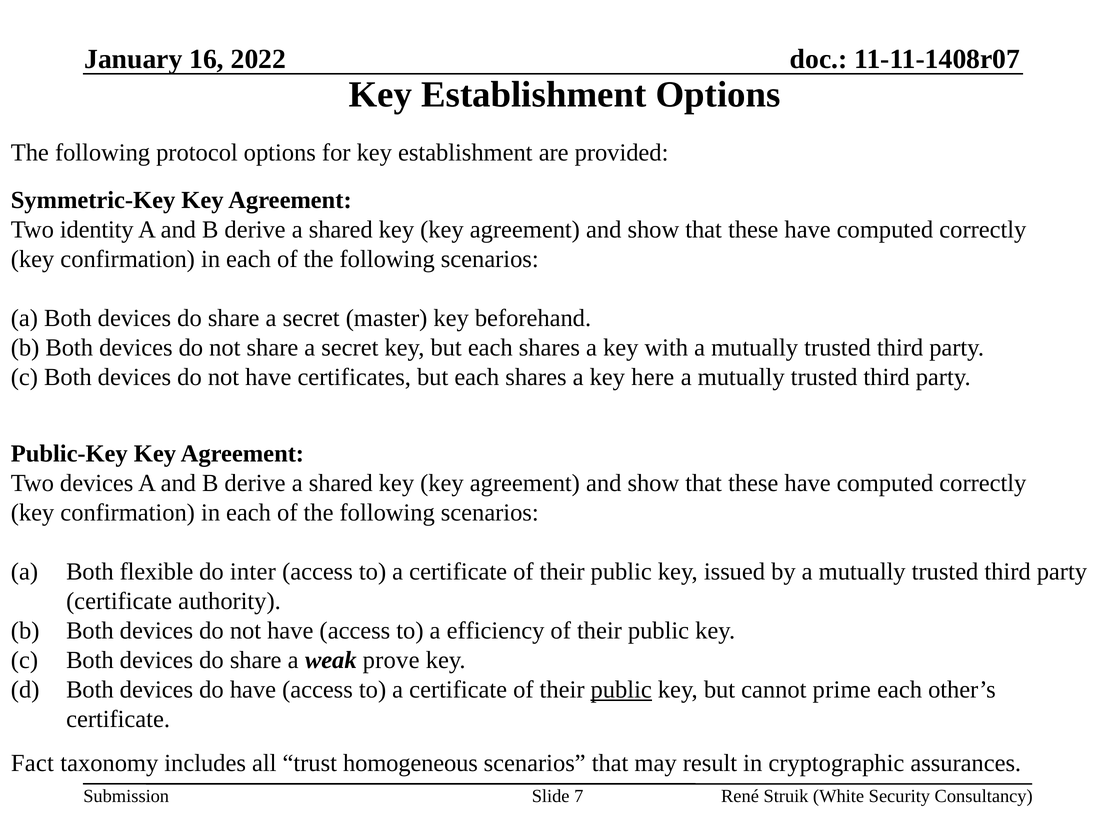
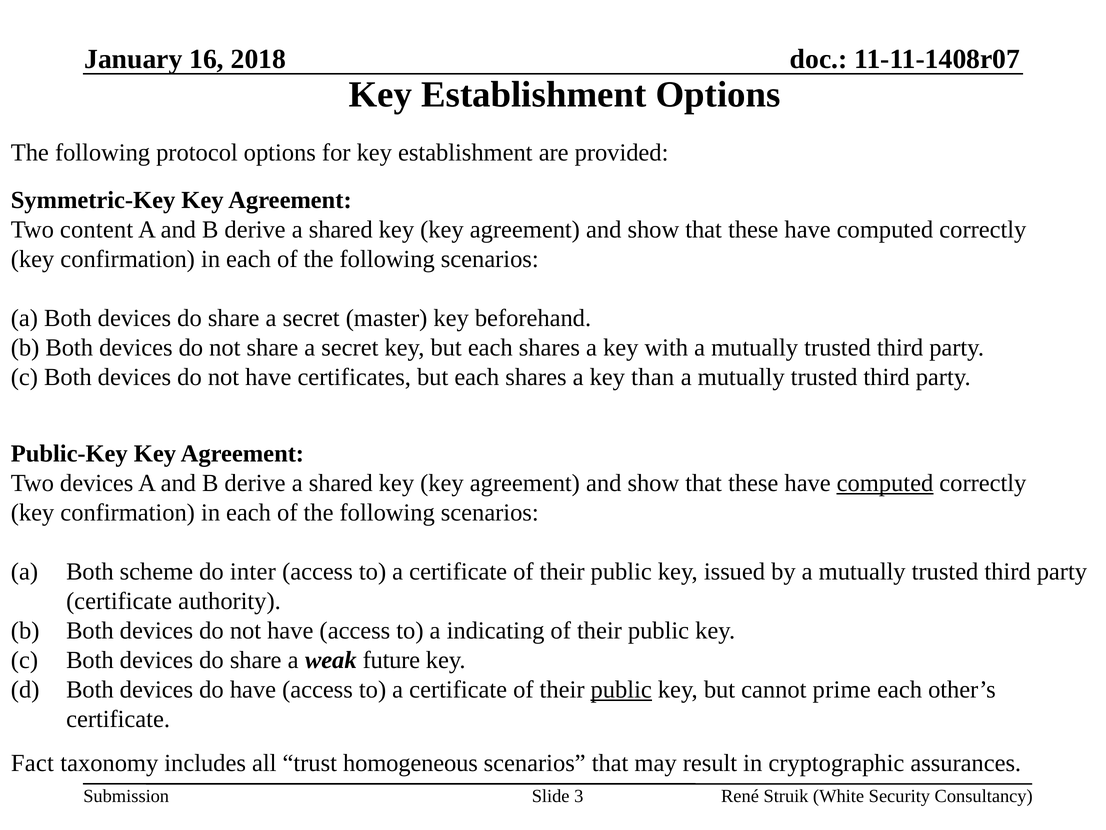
2022: 2022 -> 2018
identity: identity -> content
here: here -> than
computed at (885, 483) underline: none -> present
flexible: flexible -> scheme
efficiency: efficiency -> indicating
prove: prove -> future
7: 7 -> 3
